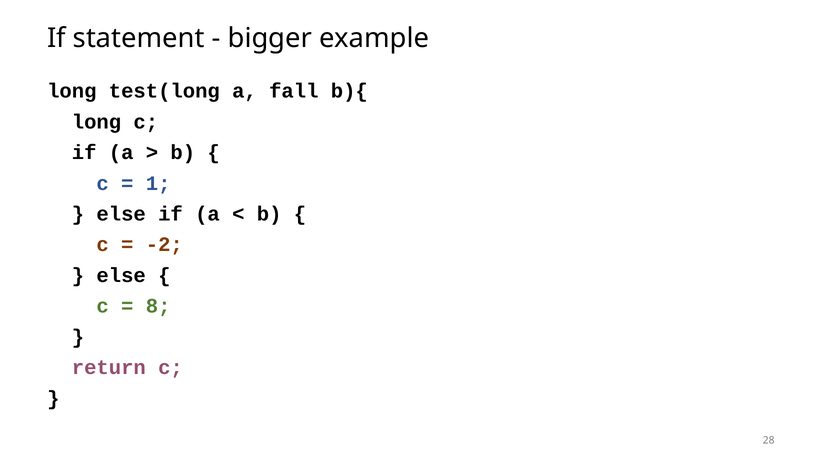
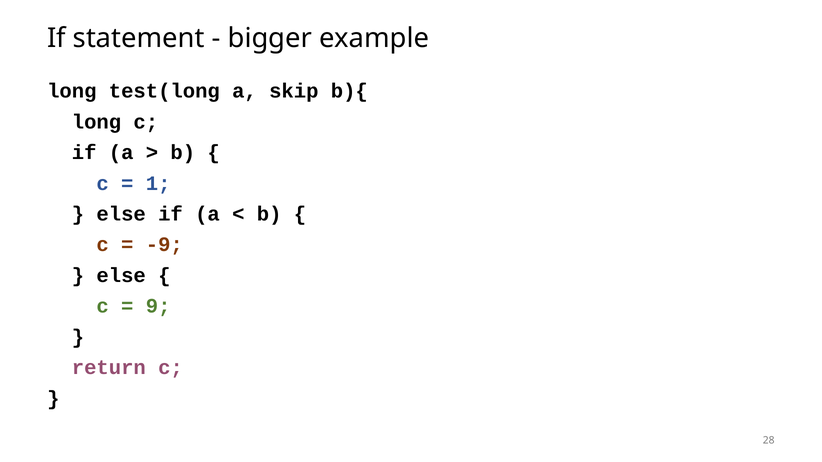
fall: fall -> skip
-2: -2 -> -9
8: 8 -> 9
